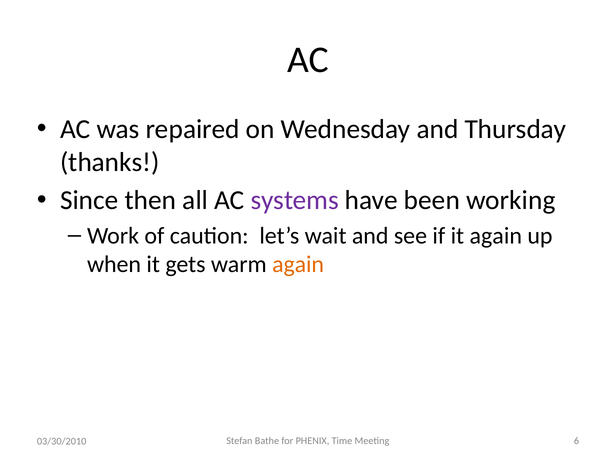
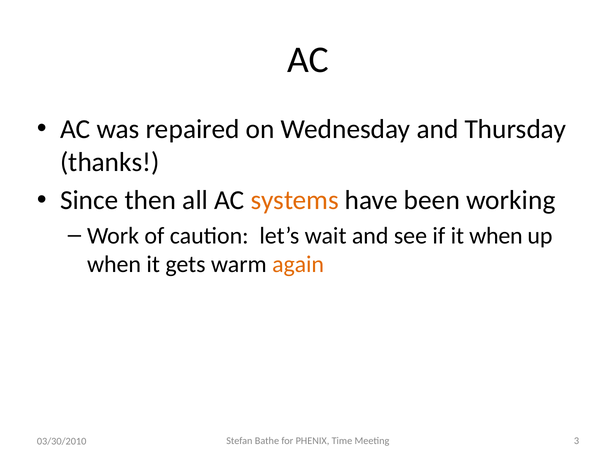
systems colour: purple -> orange
it again: again -> when
6: 6 -> 3
